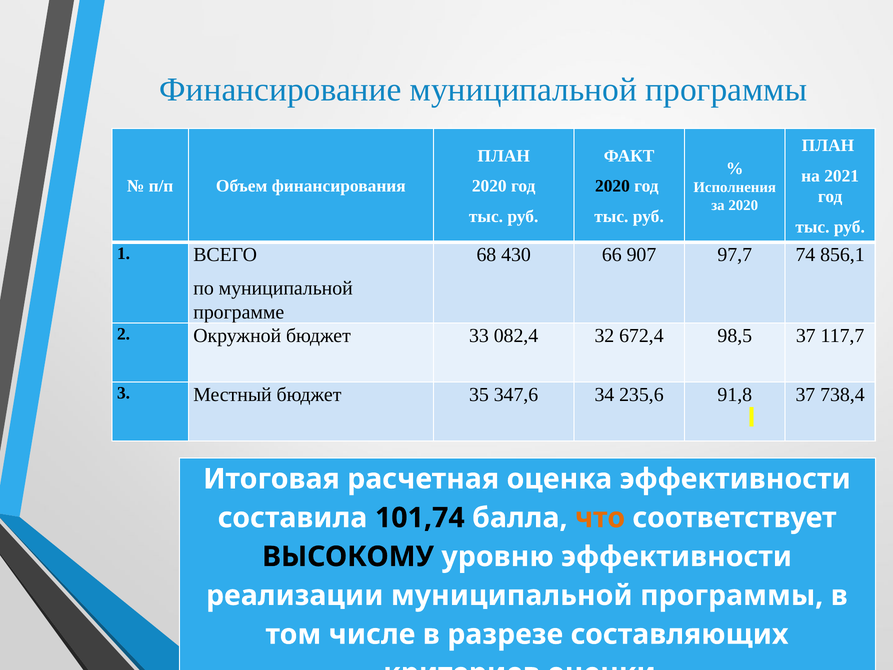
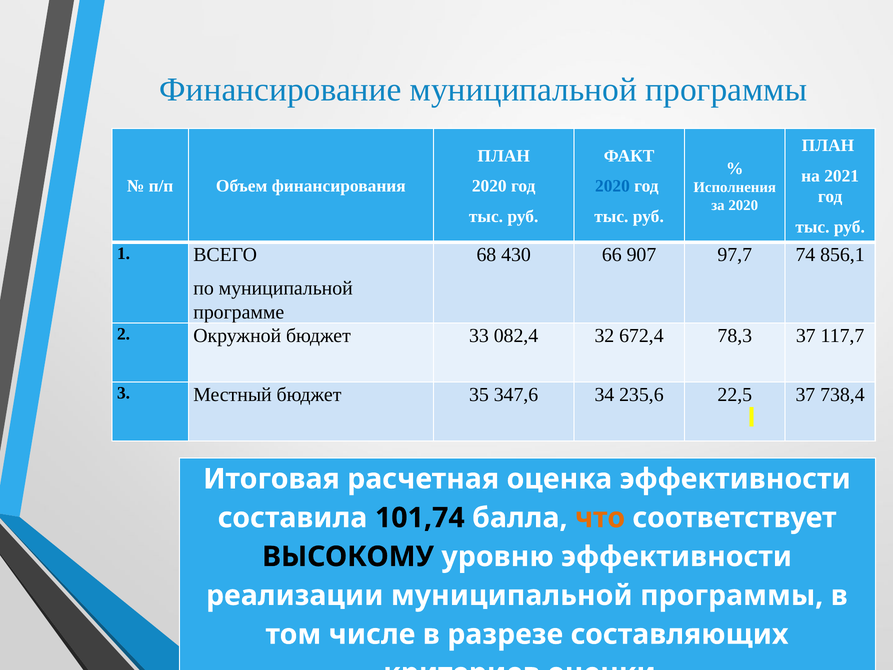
2020 at (612, 186) colour: black -> blue
98,5: 98,5 -> 78,3
91,8: 91,8 -> 22,5
